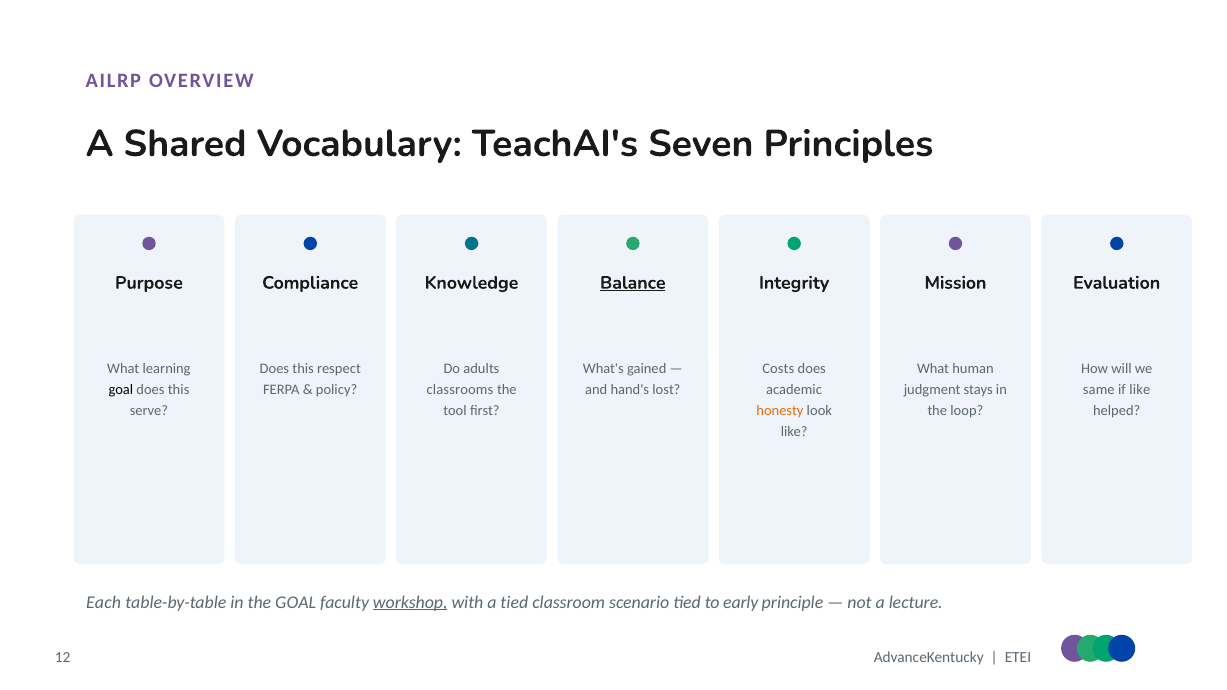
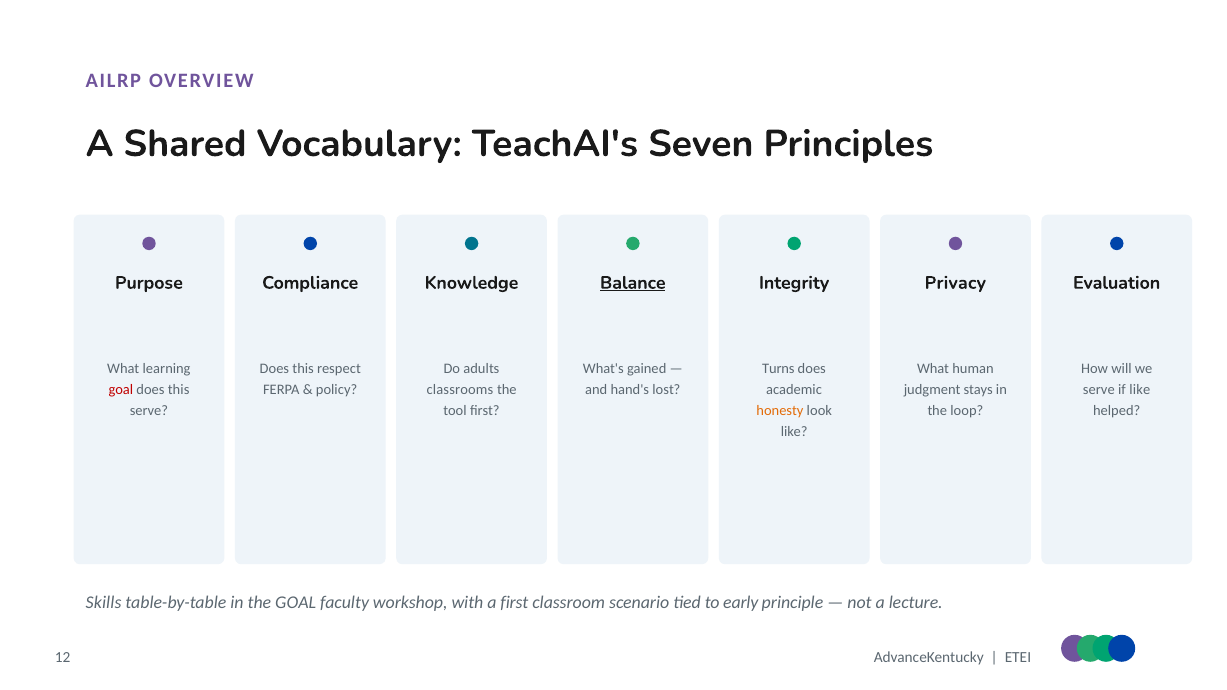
Mission: Mission -> Privacy
Costs: Costs -> Turns
goal at (121, 390) colour: black -> red
same at (1099, 390): same -> serve
Each: Each -> Skills
workshop underline: present -> none
a tied: tied -> first
